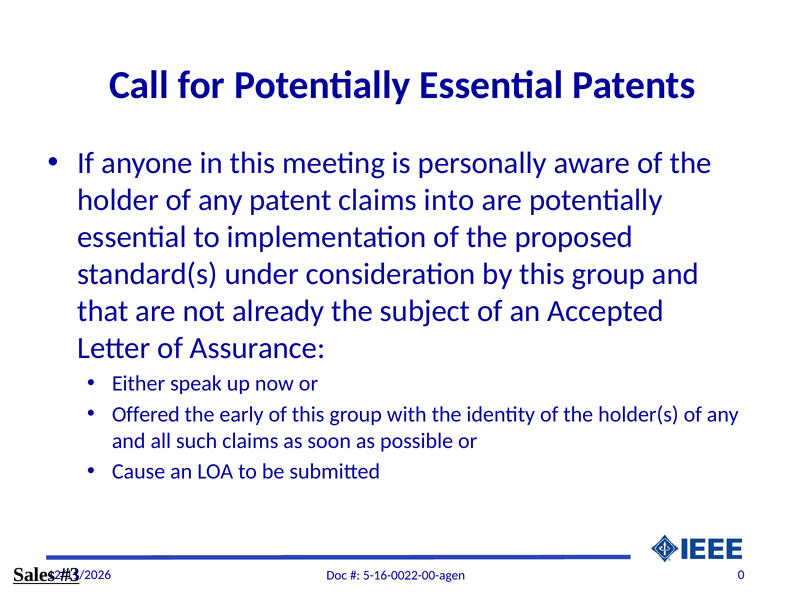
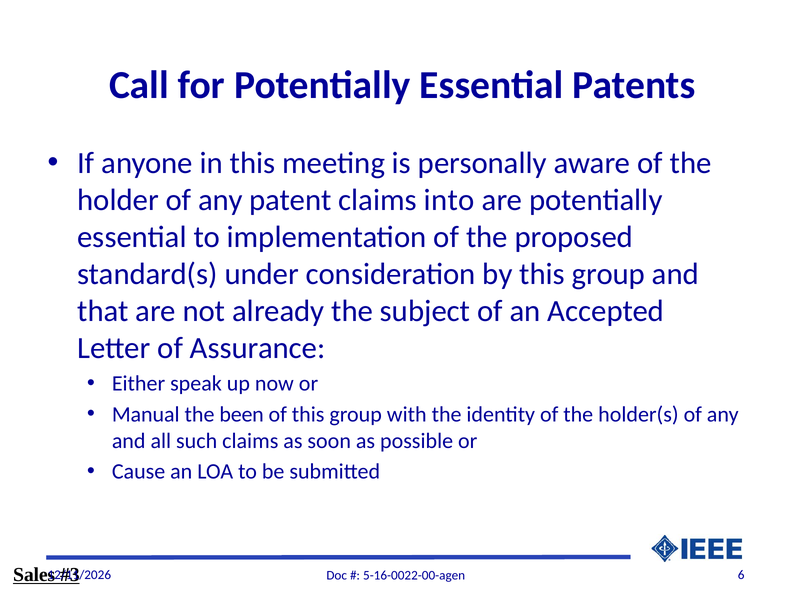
Offered: Offered -> Manual
early: early -> been
0: 0 -> 6
